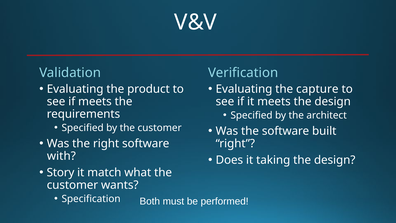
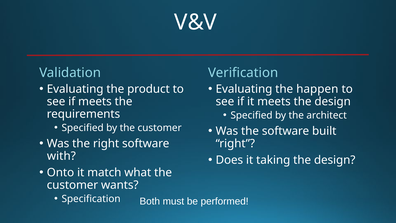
capture: capture -> happen
Story: Story -> Onto
